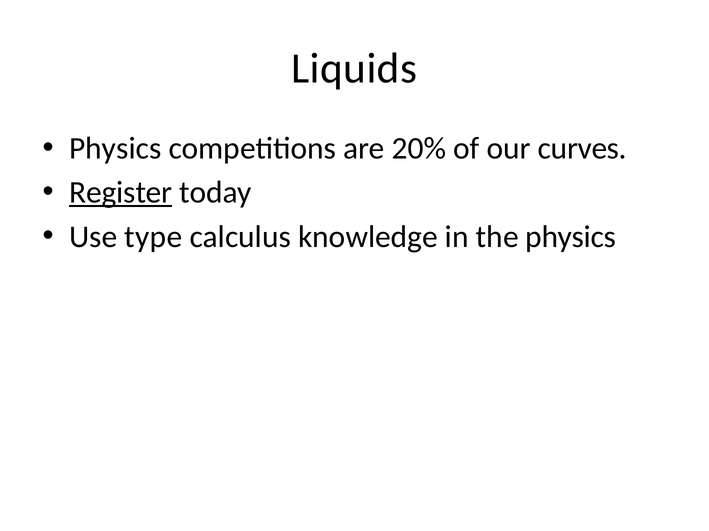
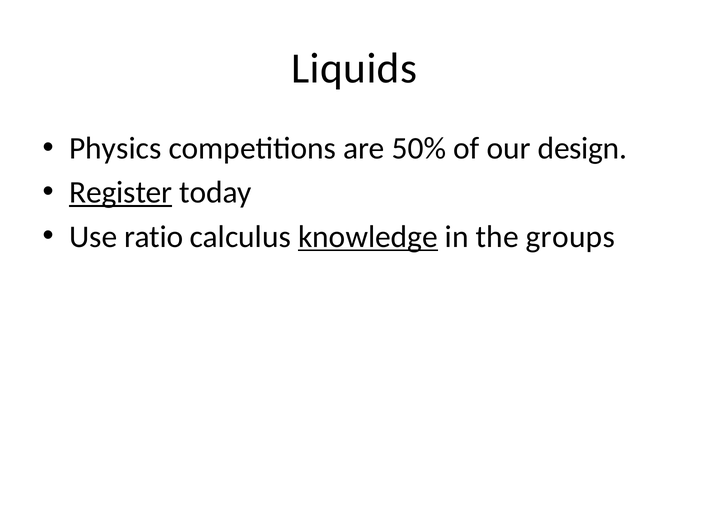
20%: 20% -> 50%
curves: curves -> design
type: type -> ratio
knowledge underline: none -> present
the physics: physics -> groups
